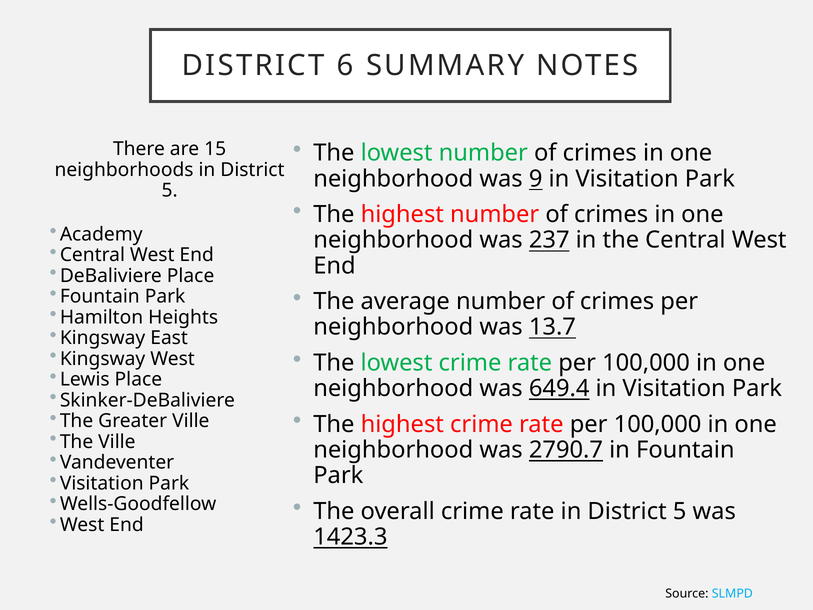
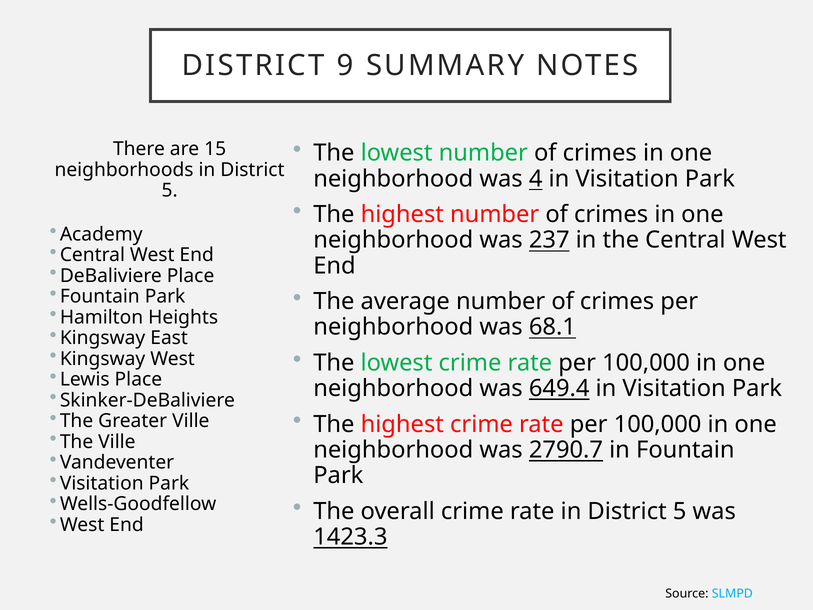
6: 6 -> 9
9: 9 -> 4
13.7: 13.7 -> 68.1
